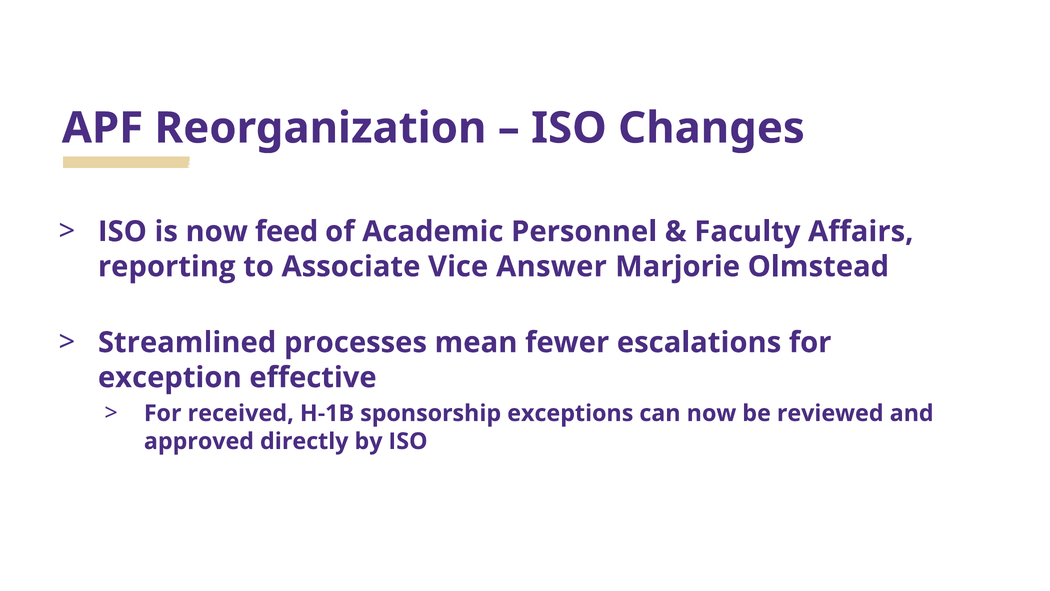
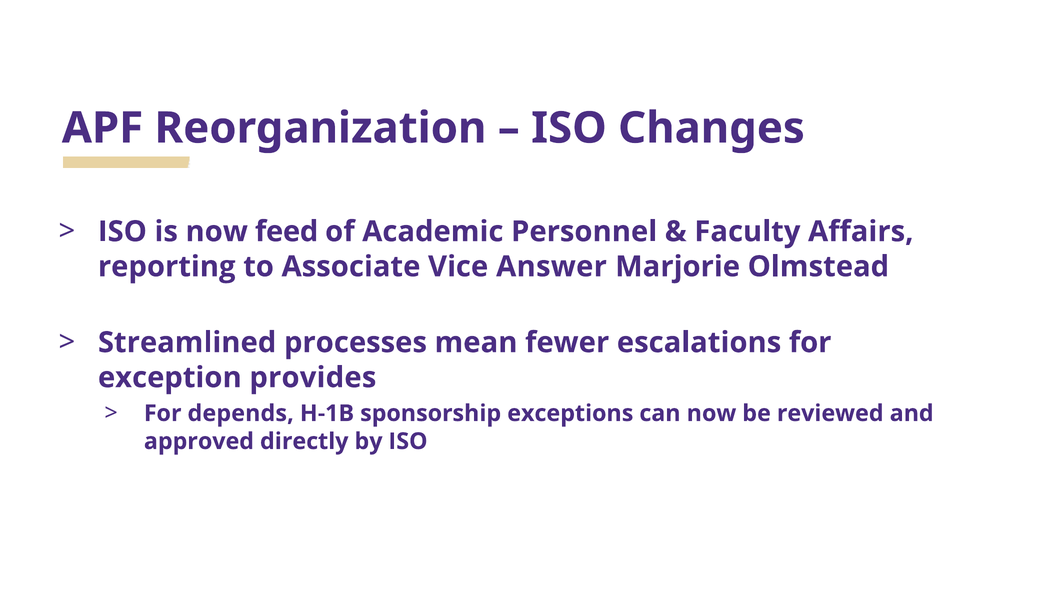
effective: effective -> provides
received: received -> depends
